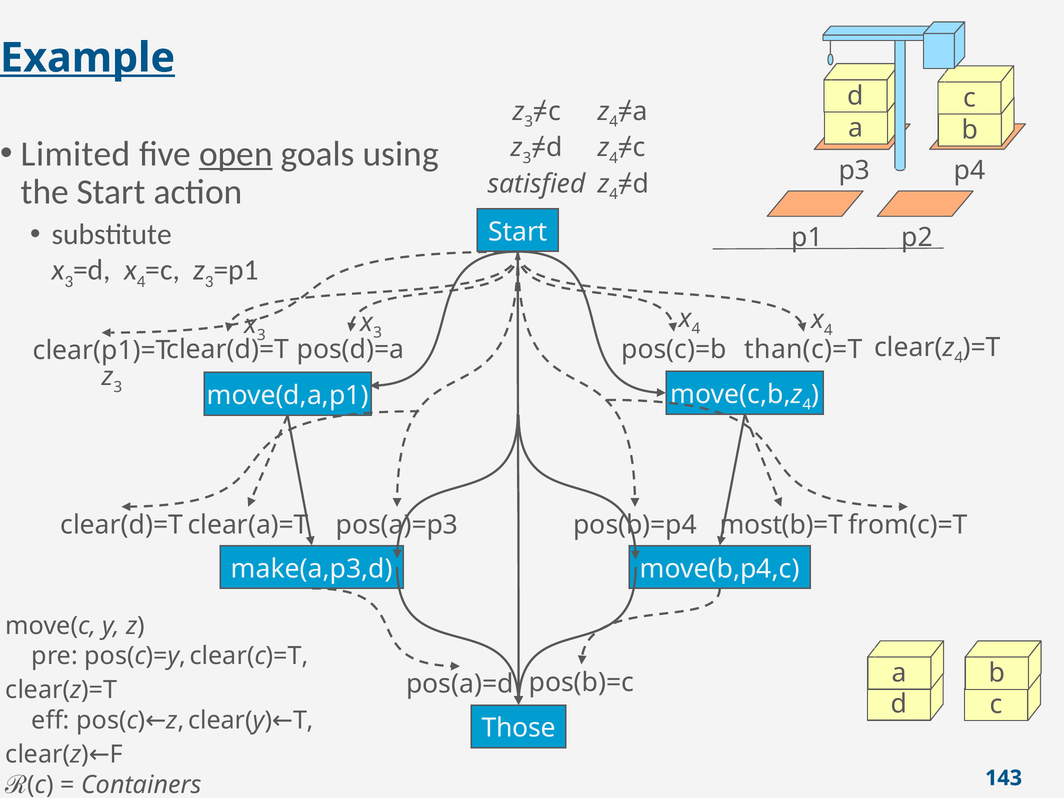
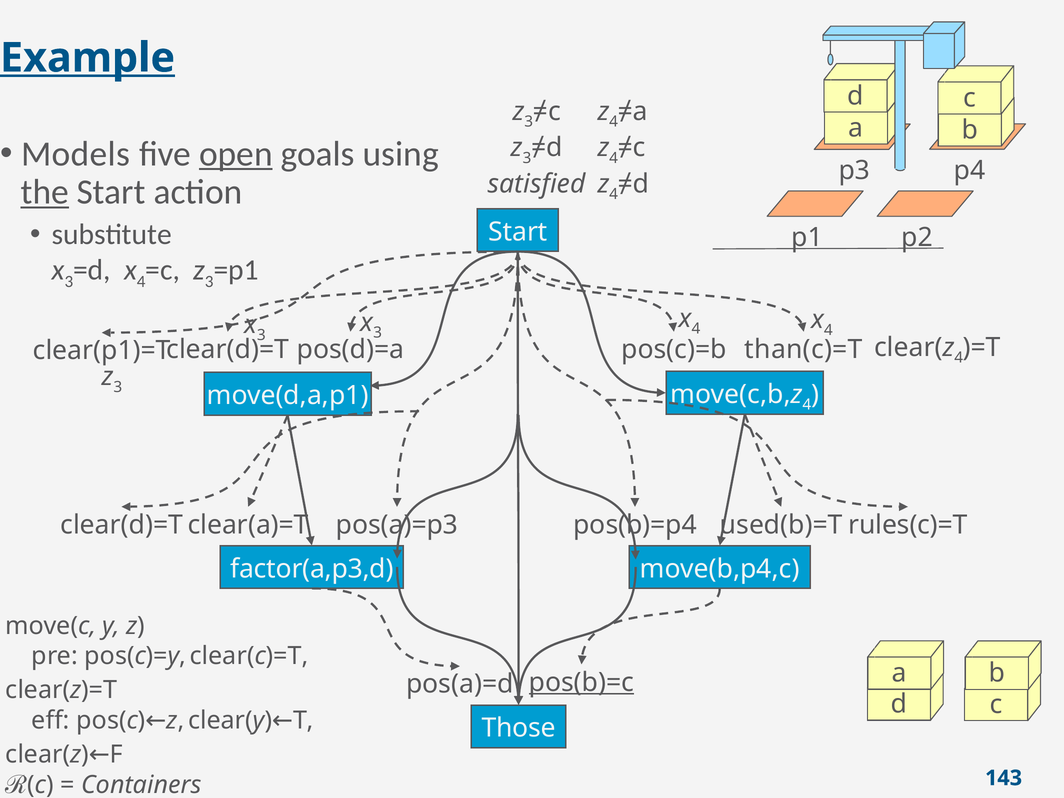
Limited: Limited -> Models
the underline: none -> present
most(b)=T: most(b)=T -> used(b)=T
from(c)=T: from(c)=T -> rules(c)=T
make(a,p3,d: make(a,p3,d -> factor(a,p3,d
pos(b)=c underline: none -> present
